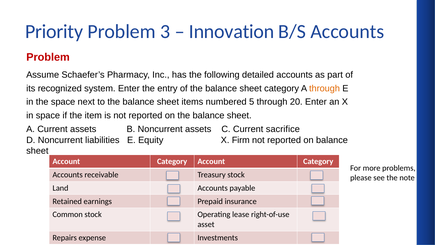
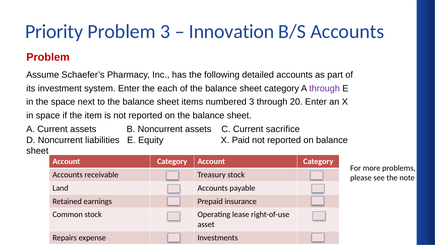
recognized: recognized -> investment
entry: entry -> each
through at (324, 88) colour: orange -> purple
numbered 5: 5 -> 3
Firm: Firm -> Paid
